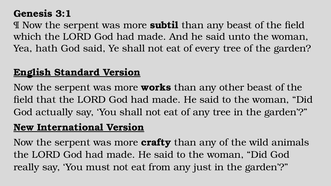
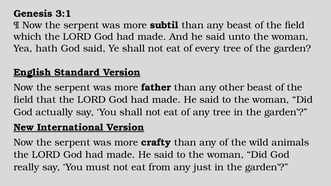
works: works -> father
